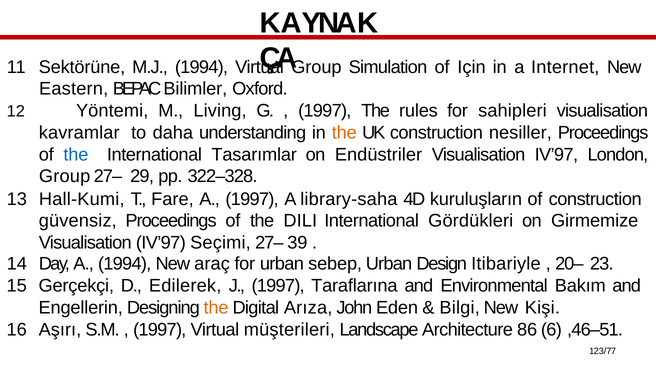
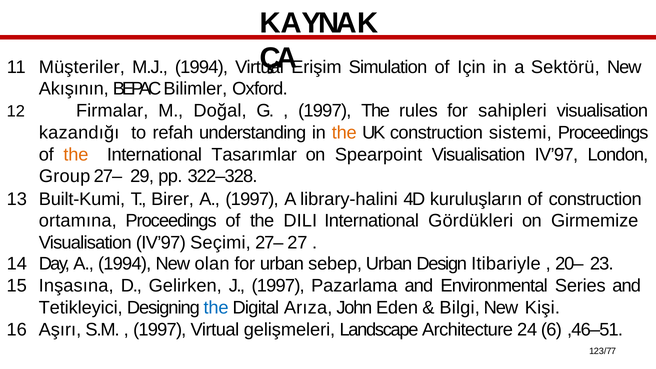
Sektörüne: Sektörüne -> Müşteriler
Group at (316, 67): Group -> Erişim
Internet: Internet -> Sektörü
Eastern: Eastern -> Akışının
Yöntemi: Yöntemi -> Firmalar
Living: Living -> Doğal
kavramlar: kavramlar -> kazandığı
daha: daha -> refah
nesiller: nesiller -> sistemi
the at (76, 155) colour: blue -> orange
Endüstriler: Endüstriler -> Spearpoint
Hall-Kumi: Hall-Kumi -> Built-Kumi
Fare: Fare -> Birer
library-saha: library-saha -> library-halini
güvensiz: güvensiz -> ortamına
39: 39 -> 27
araç: araç -> olan
Gerçekçi: Gerçekçi -> Inşasına
Edilerek: Edilerek -> Gelirken
Taraflarına: Taraflarına -> Pazarlama
Bakım: Bakım -> Series
Engellerin: Engellerin -> Tetikleyici
the at (216, 308) colour: orange -> blue
müşterileri: müşterileri -> gelişmeleri
86: 86 -> 24
